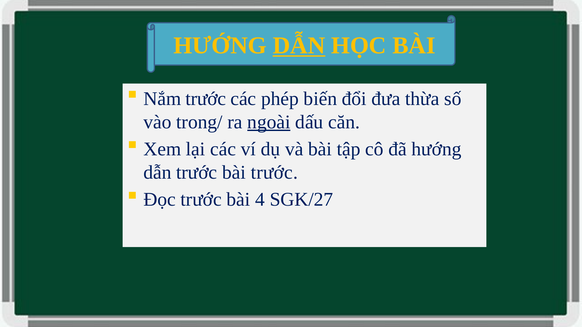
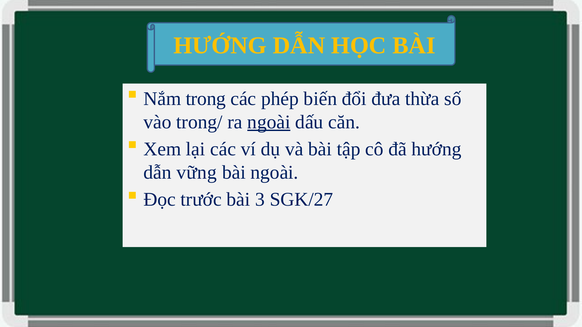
DẪN at (299, 46) underline: present -> none
Nắm trước: trước -> trong
dẫn trước: trước -> vững
bài trước: trước -> ngoài
4: 4 -> 3
